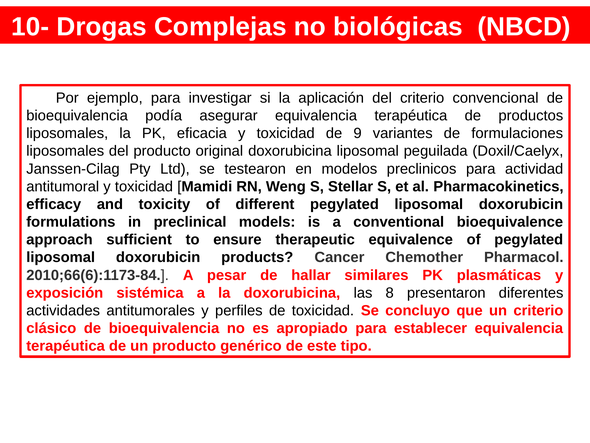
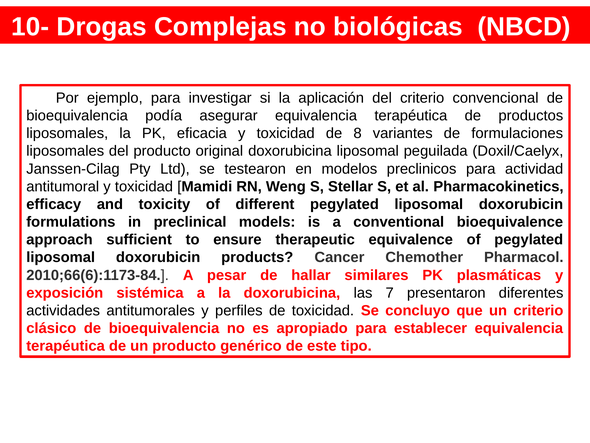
9: 9 -> 8
8: 8 -> 7
